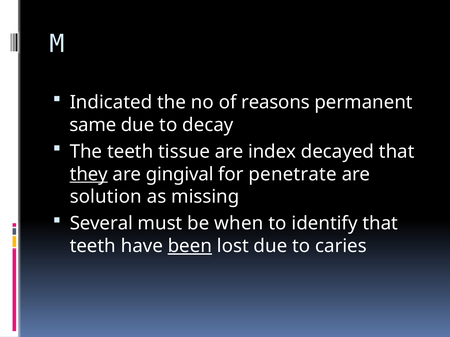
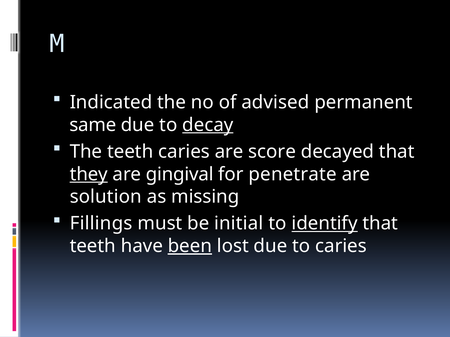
reasons: reasons -> advised
decay underline: none -> present
teeth tissue: tissue -> caries
index: index -> score
Several: Several -> Fillings
when: when -> initial
identify underline: none -> present
